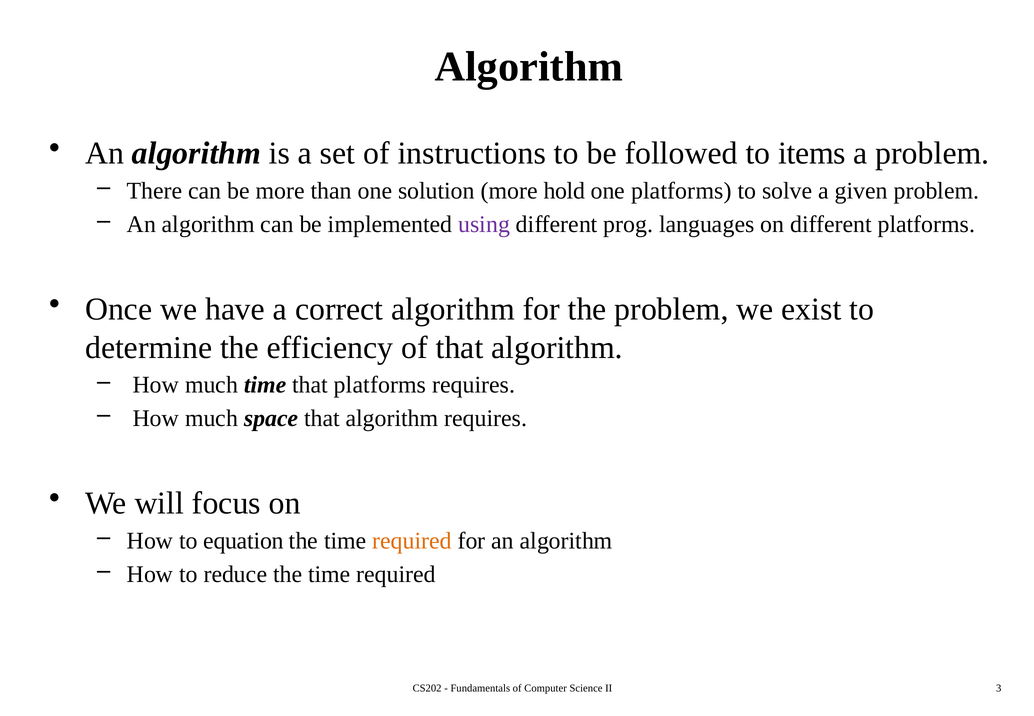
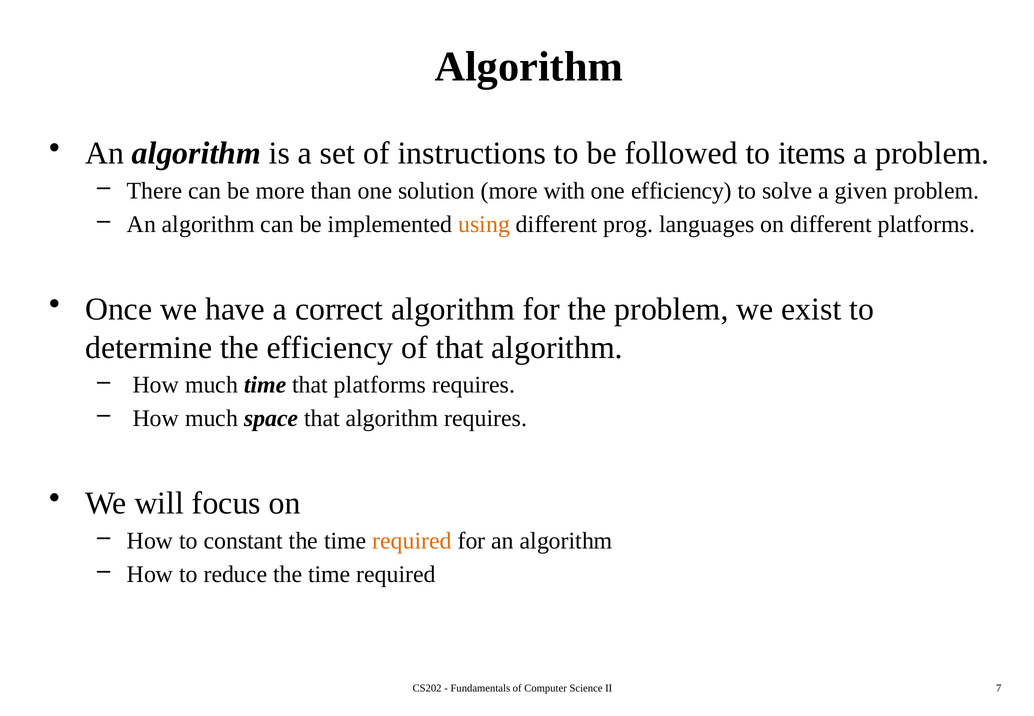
hold: hold -> with
one platforms: platforms -> efficiency
using colour: purple -> orange
equation: equation -> constant
3: 3 -> 7
